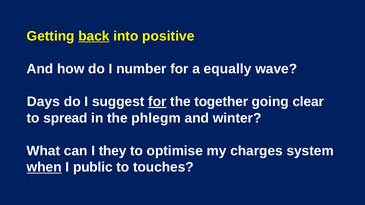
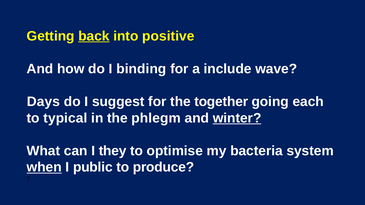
number: number -> binding
equally: equally -> include
for at (157, 102) underline: present -> none
clear: clear -> each
spread: spread -> typical
winter underline: none -> present
charges: charges -> bacteria
touches: touches -> produce
